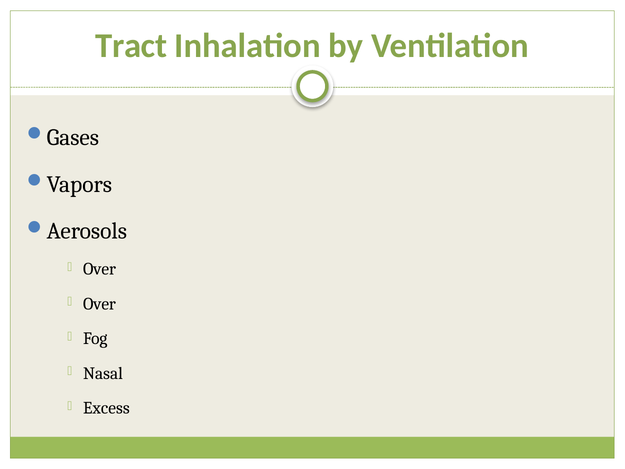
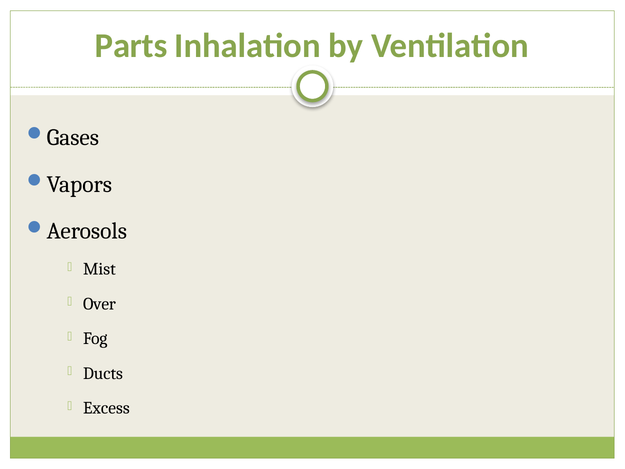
Tract: Tract -> Parts
Over at (99, 269): Over -> Mist
Nasal: Nasal -> Ducts
